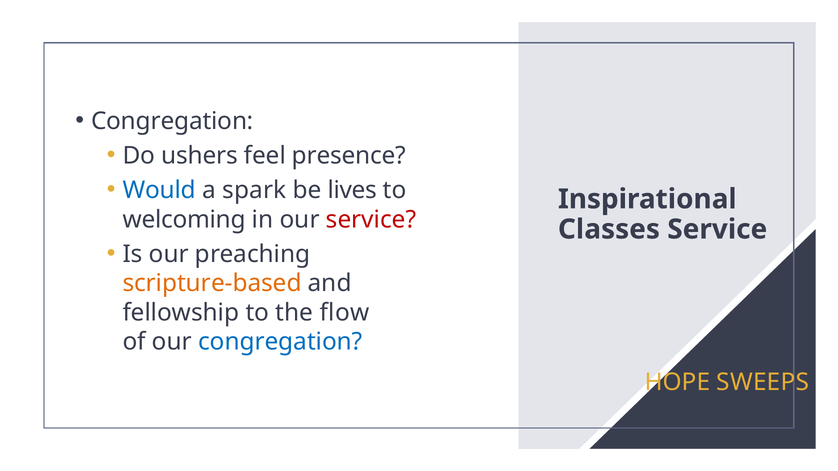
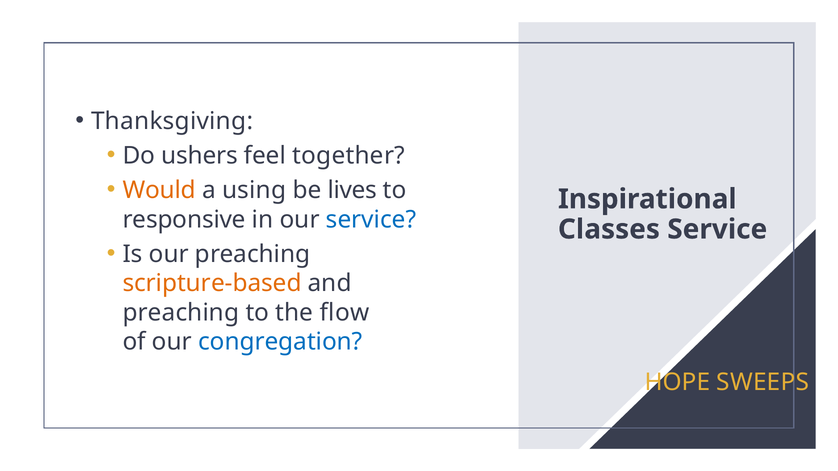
Congregation at (172, 121): Congregation -> Thanksgiving
presence: presence -> together
Would colour: blue -> orange
spark: spark -> using
welcoming: welcoming -> responsive
service at (371, 220) colour: red -> blue
fellowship at (181, 313): fellowship -> preaching
